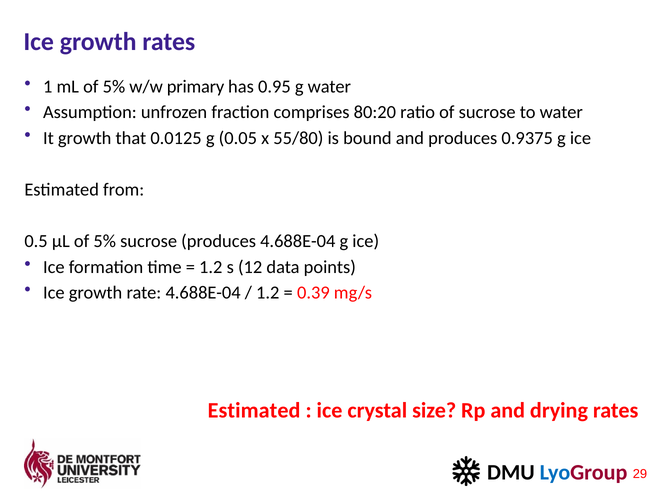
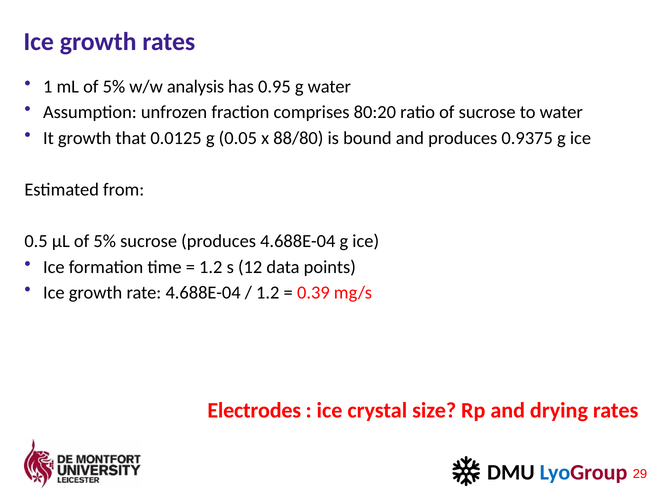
primary: primary -> analysis
55/80: 55/80 -> 88/80
Estimated at (254, 411): Estimated -> Electrodes
